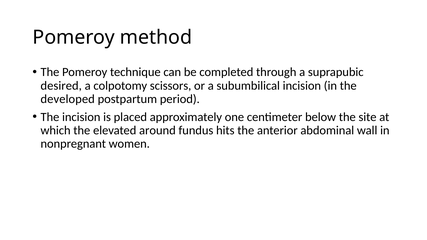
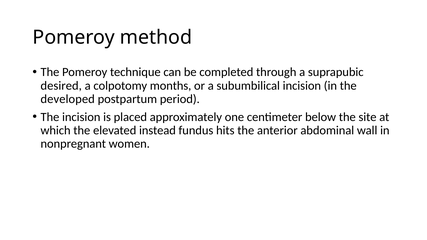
scissors: scissors -> months
around: around -> instead
